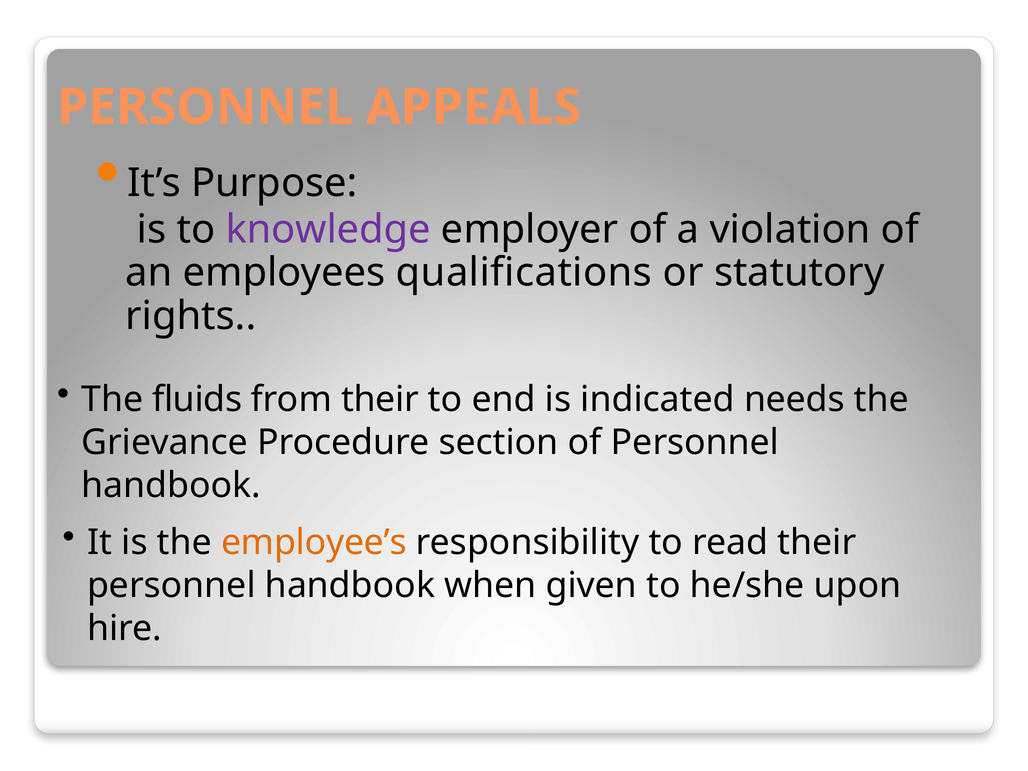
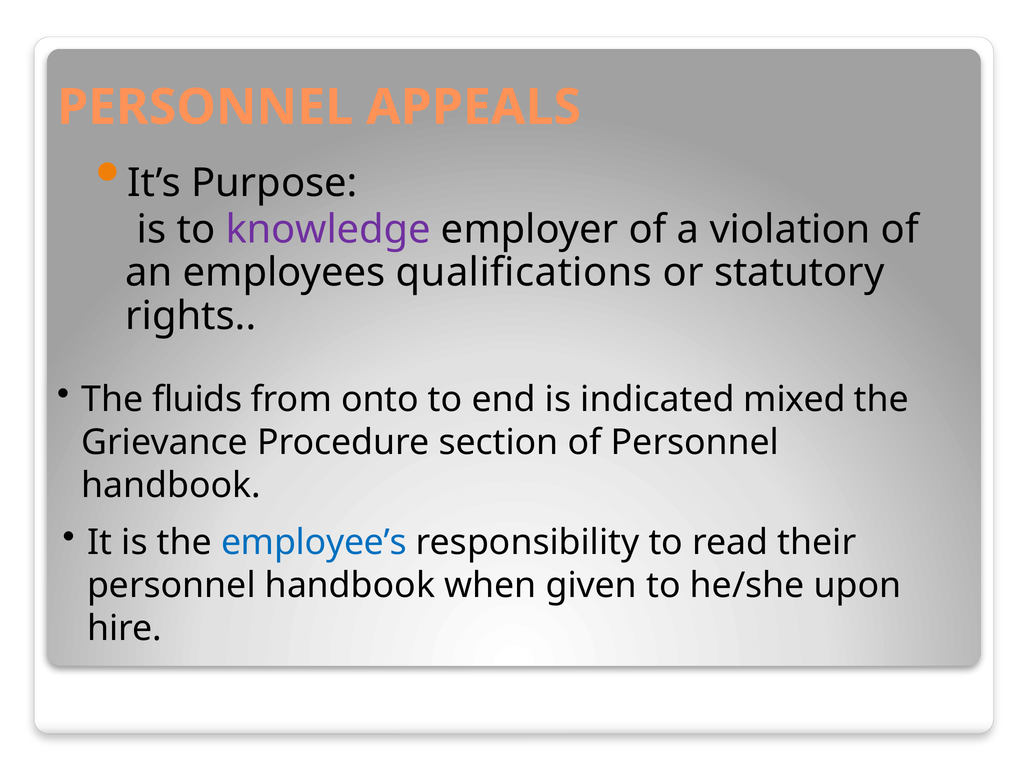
from their: their -> onto
needs: needs -> mixed
employee’s colour: orange -> blue
